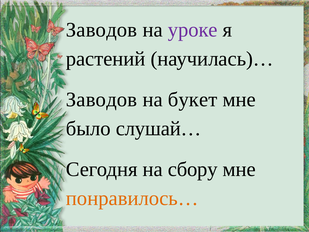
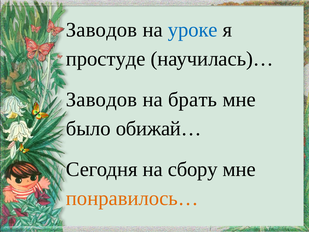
уроке colour: purple -> blue
растений: растений -> простуде
букет: букет -> брать
слушай…: слушай… -> обижай…
